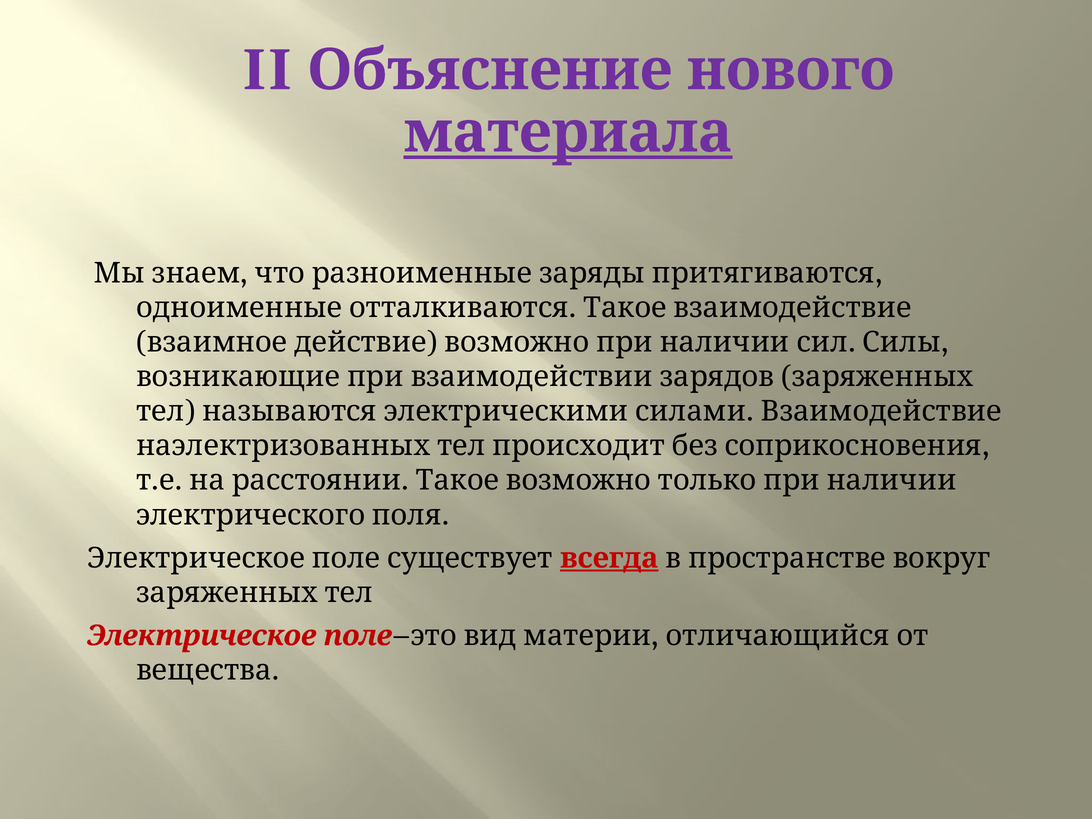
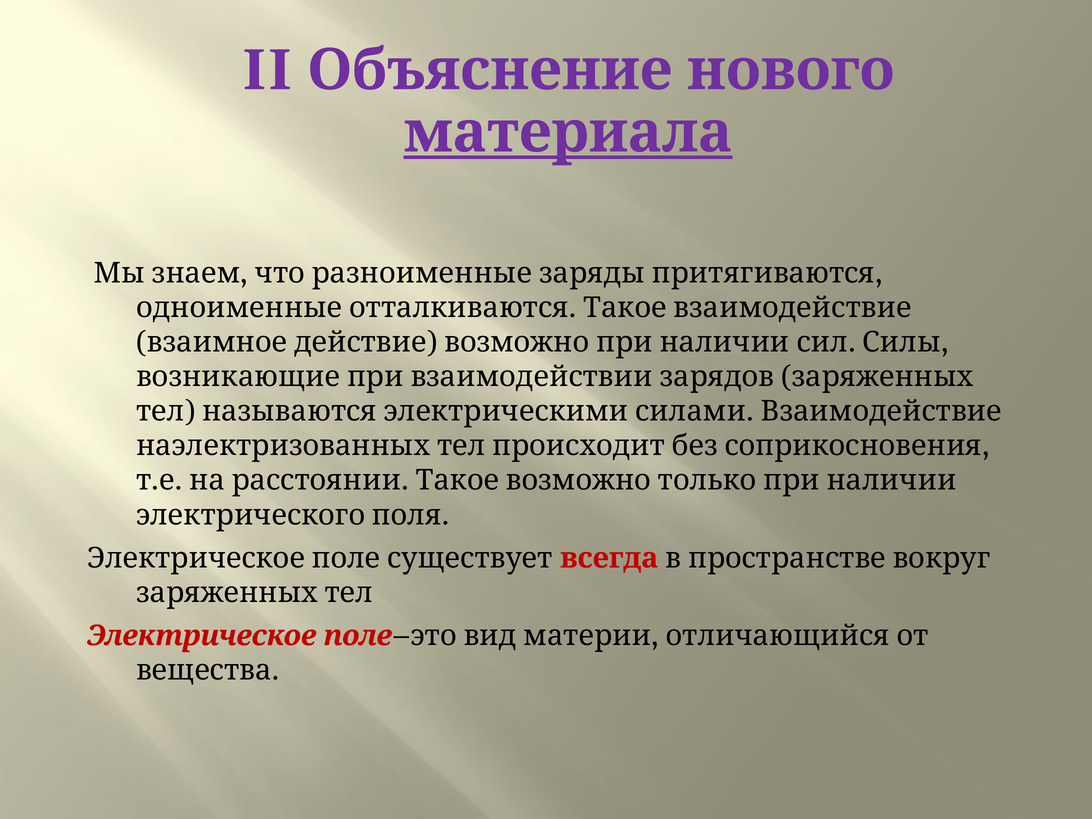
всегда underline: present -> none
